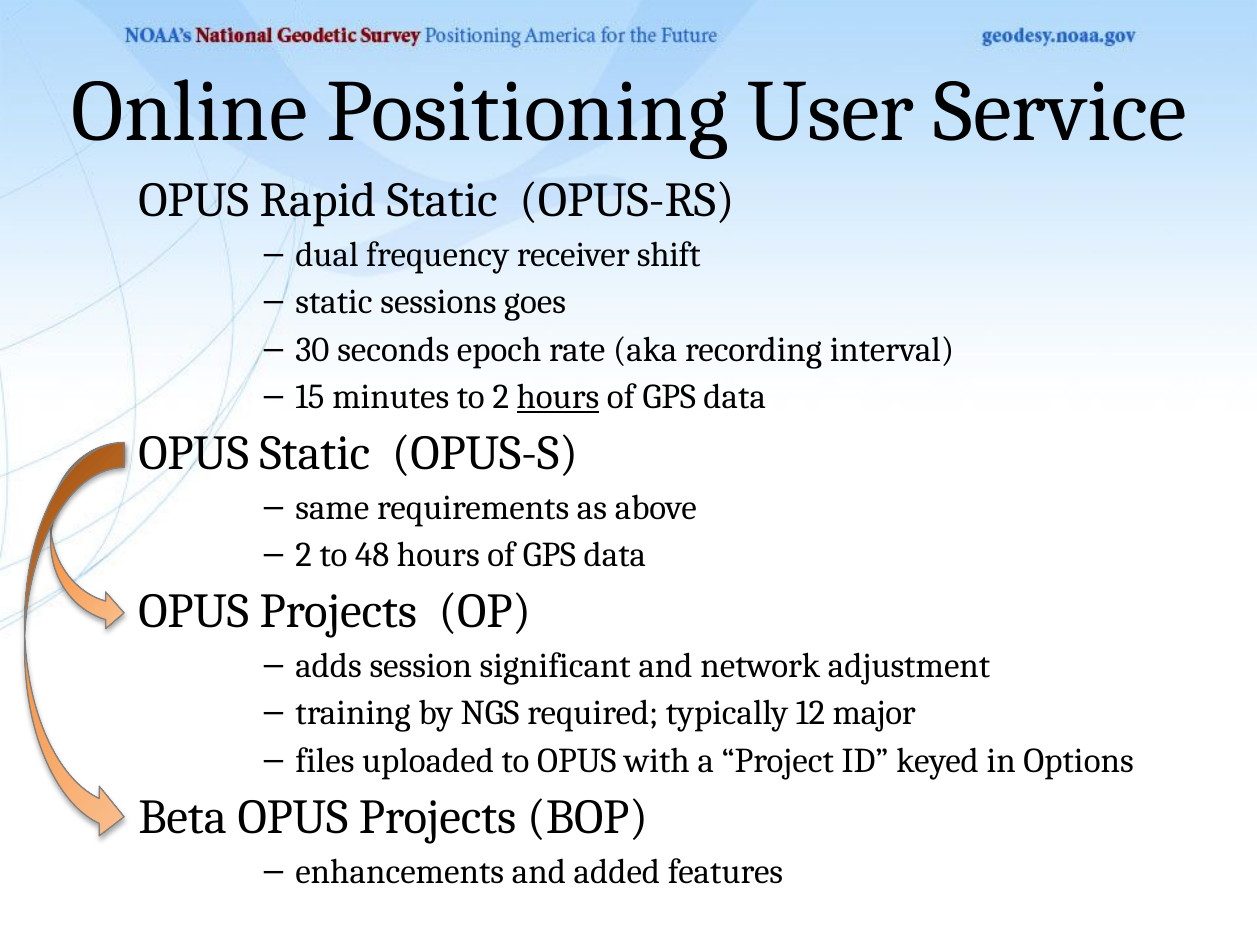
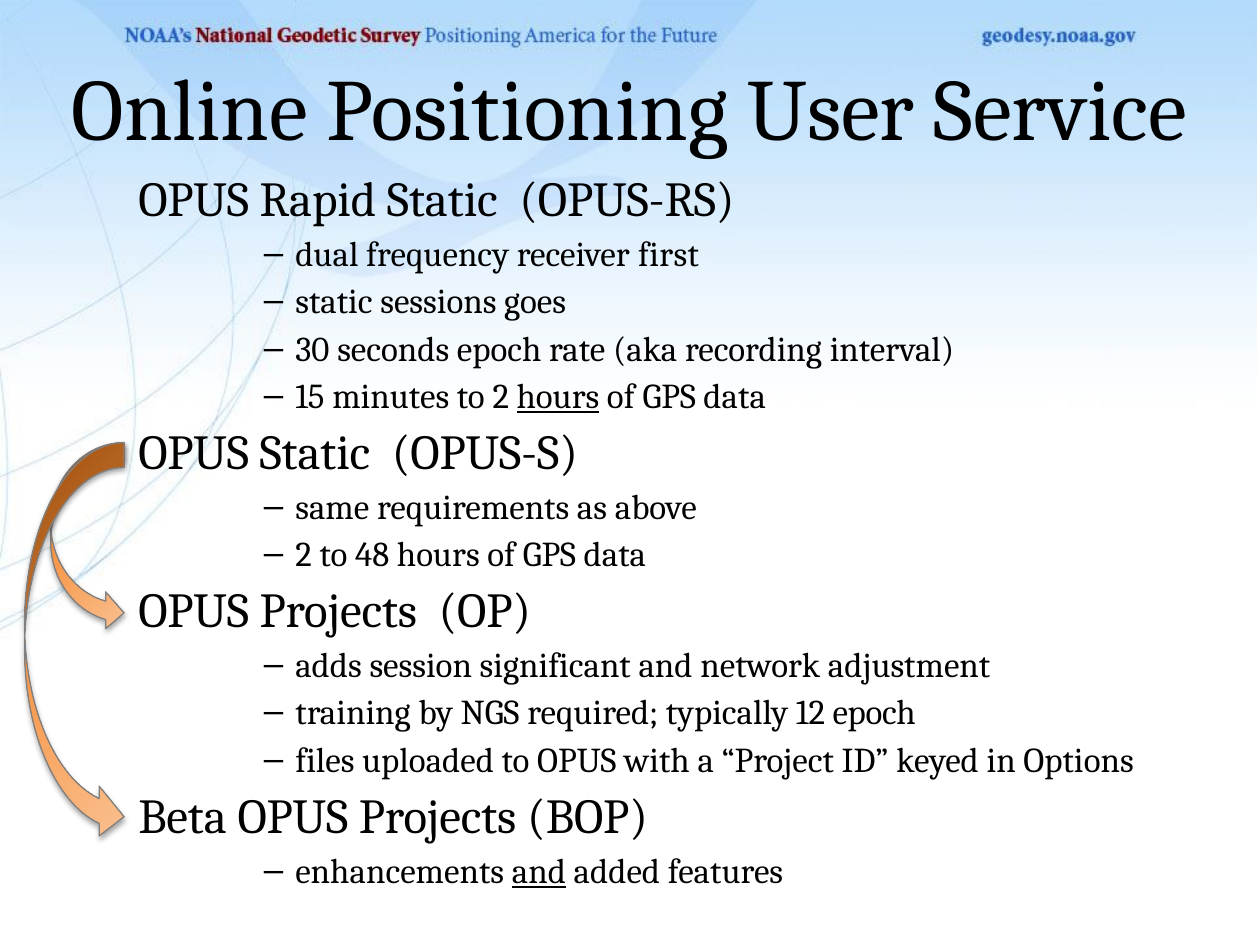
shift: shift -> first
12 major: major -> epoch
and at (539, 871) underline: none -> present
